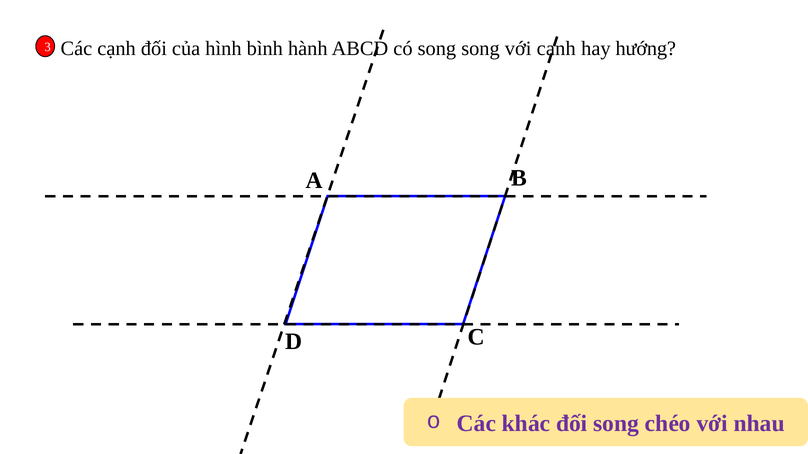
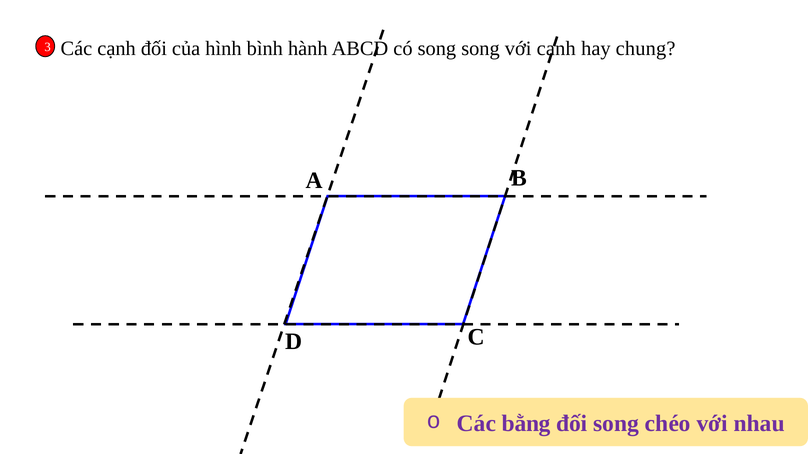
hướng: hướng -> chung
khác: khác -> bằng
